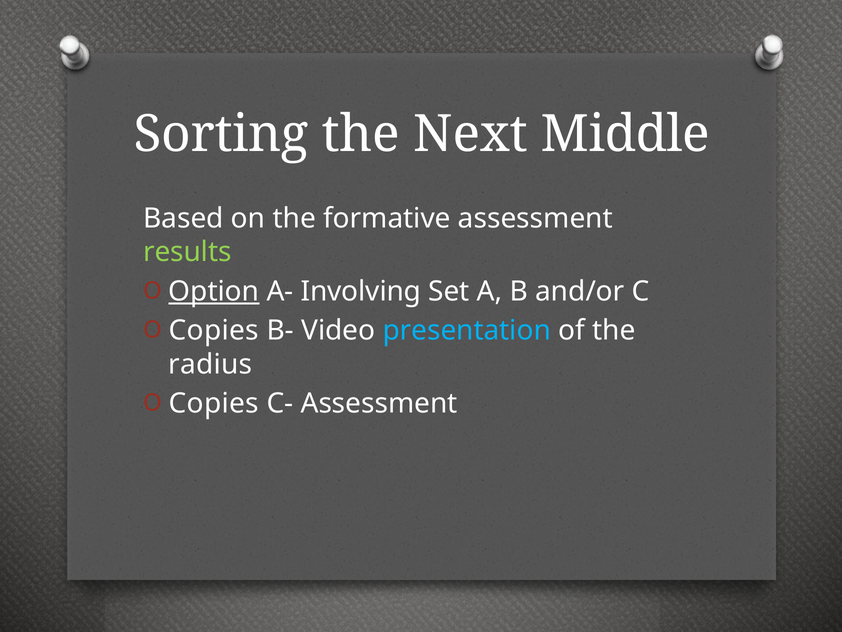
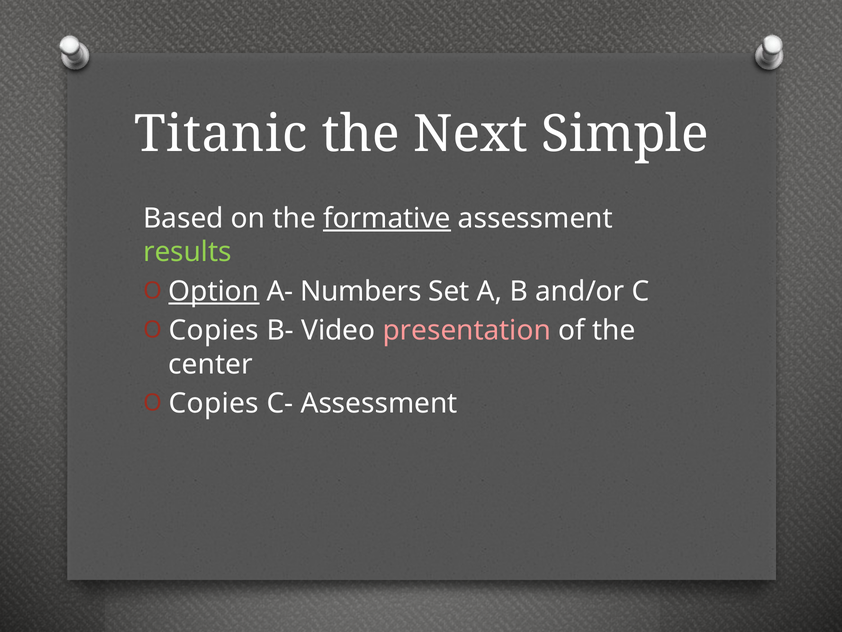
Sorting: Sorting -> Titanic
Middle: Middle -> Simple
formative underline: none -> present
Involving: Involving -> Numbers
presentation colour: light blue -> pink
radius: radius -> center
